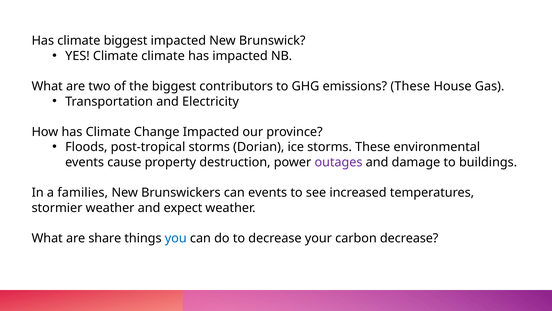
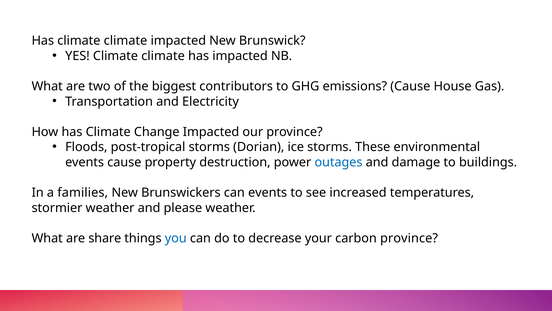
Has climate biggest: biggest -> climate
emissions These: These -> Cause
outages colour: purple -> blue
expect: expect -> please
carbon decrease: decrease -> province
